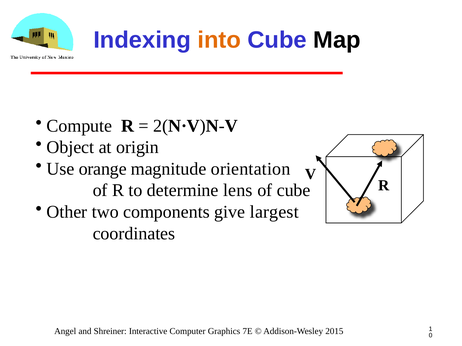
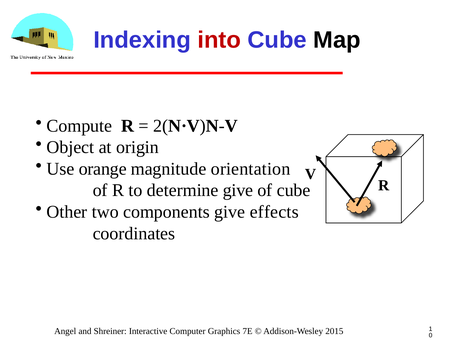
into colour: orange -> red
determine lens: lens -> give
largest: largest -> effects
